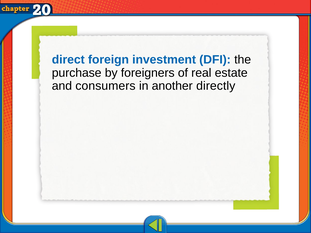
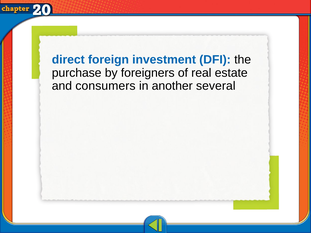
directly: directly -> several
